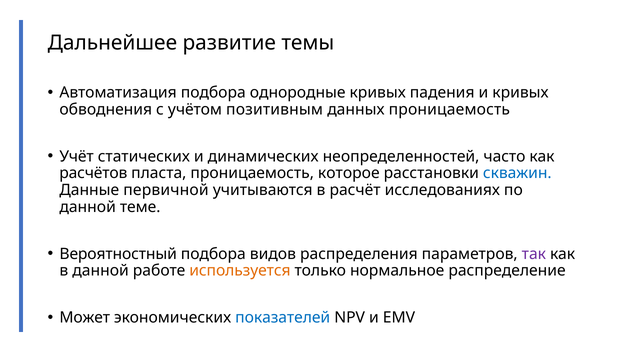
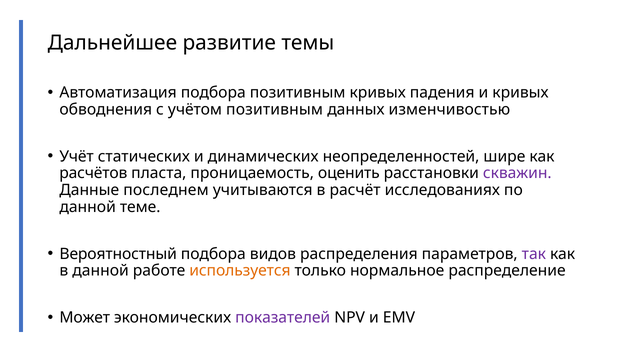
подбора однородные: однородные -> позитивным
данных проницаемость: проницаемость -> изменчивостью
часто: часто -> шире
которое: которое -> оценить
скважин colour: blue -> purple
первичной: первичной -> последнем
показателей colour: blue -> purple
